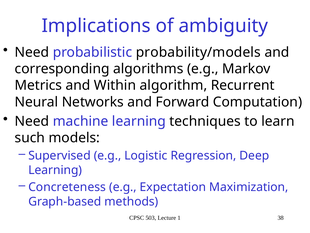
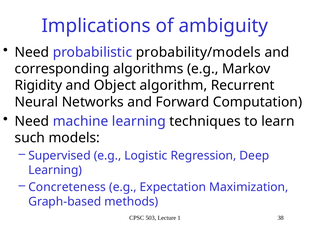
Metrics: Metrics -> Rigidity
Within: Within -> Object
